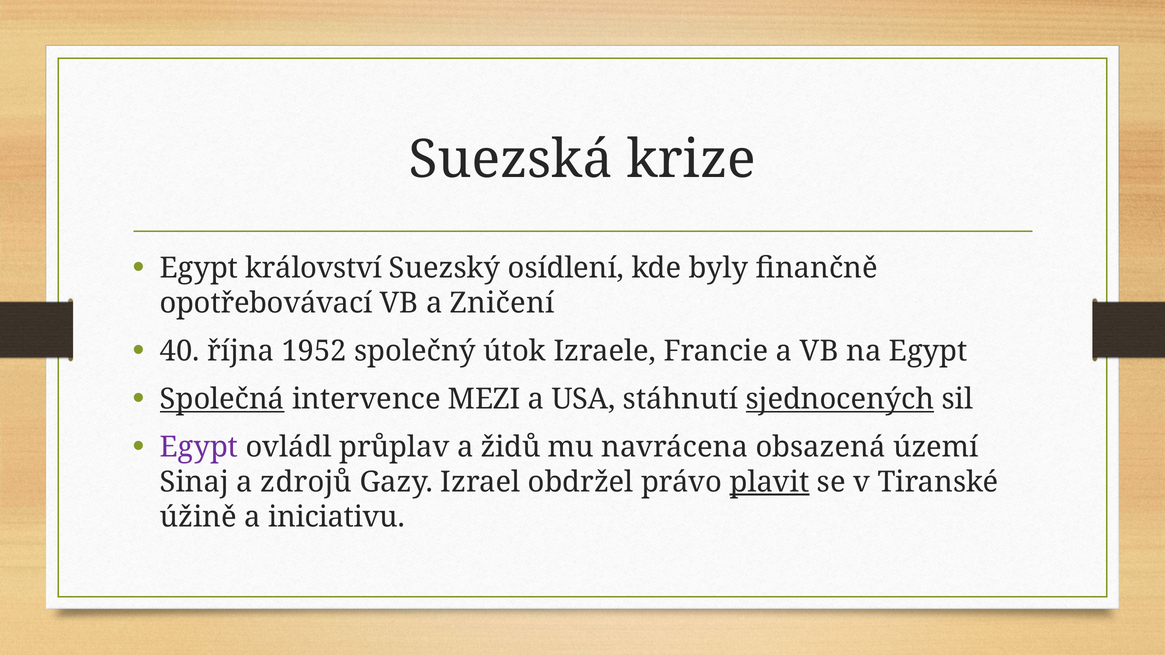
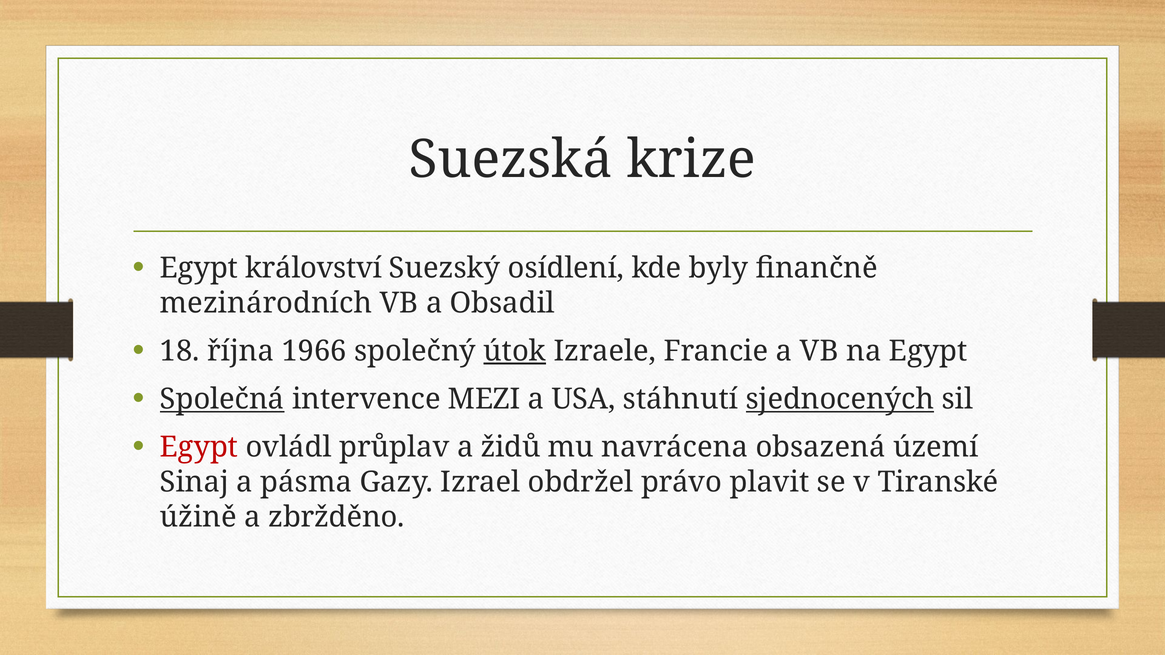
opotřebovávací: opotřebovávací -> mezinárodních
Zničení: Zničení -> Obsadil
40: 40 -> 18
1952: 1952 -> 1966
útok underline: none -> present
Egypt at (199, 447) colour: purple -> red
zdrojů: zdrojů -> pásma
plavit underline: present -> none
iniciativu: iniciativu -> zbržděno
